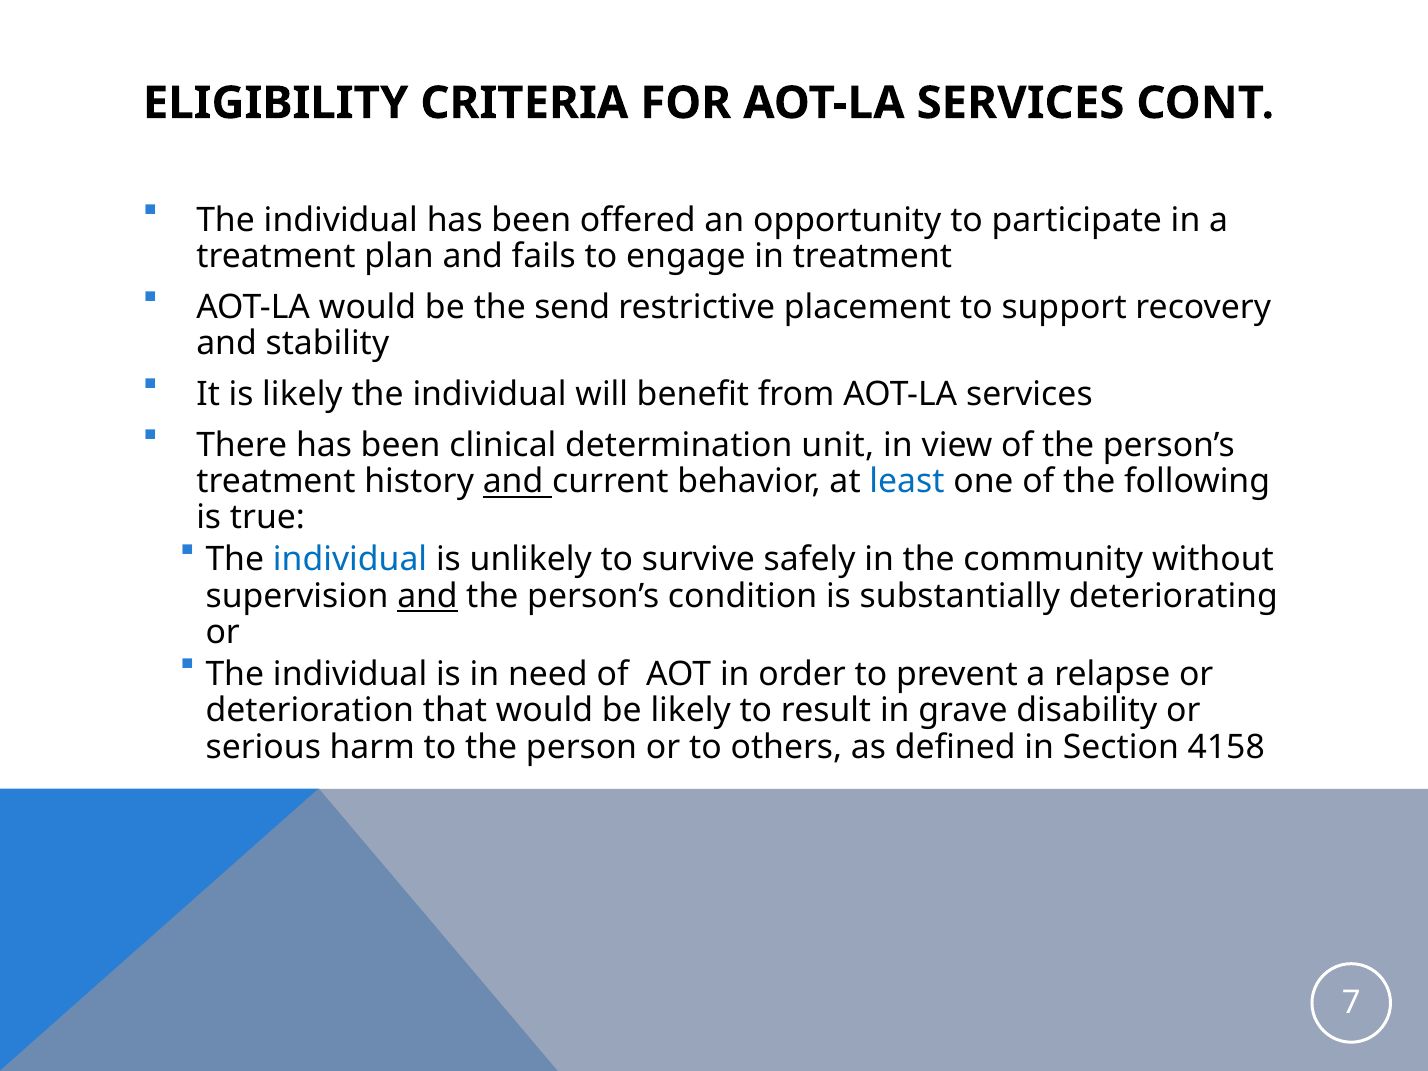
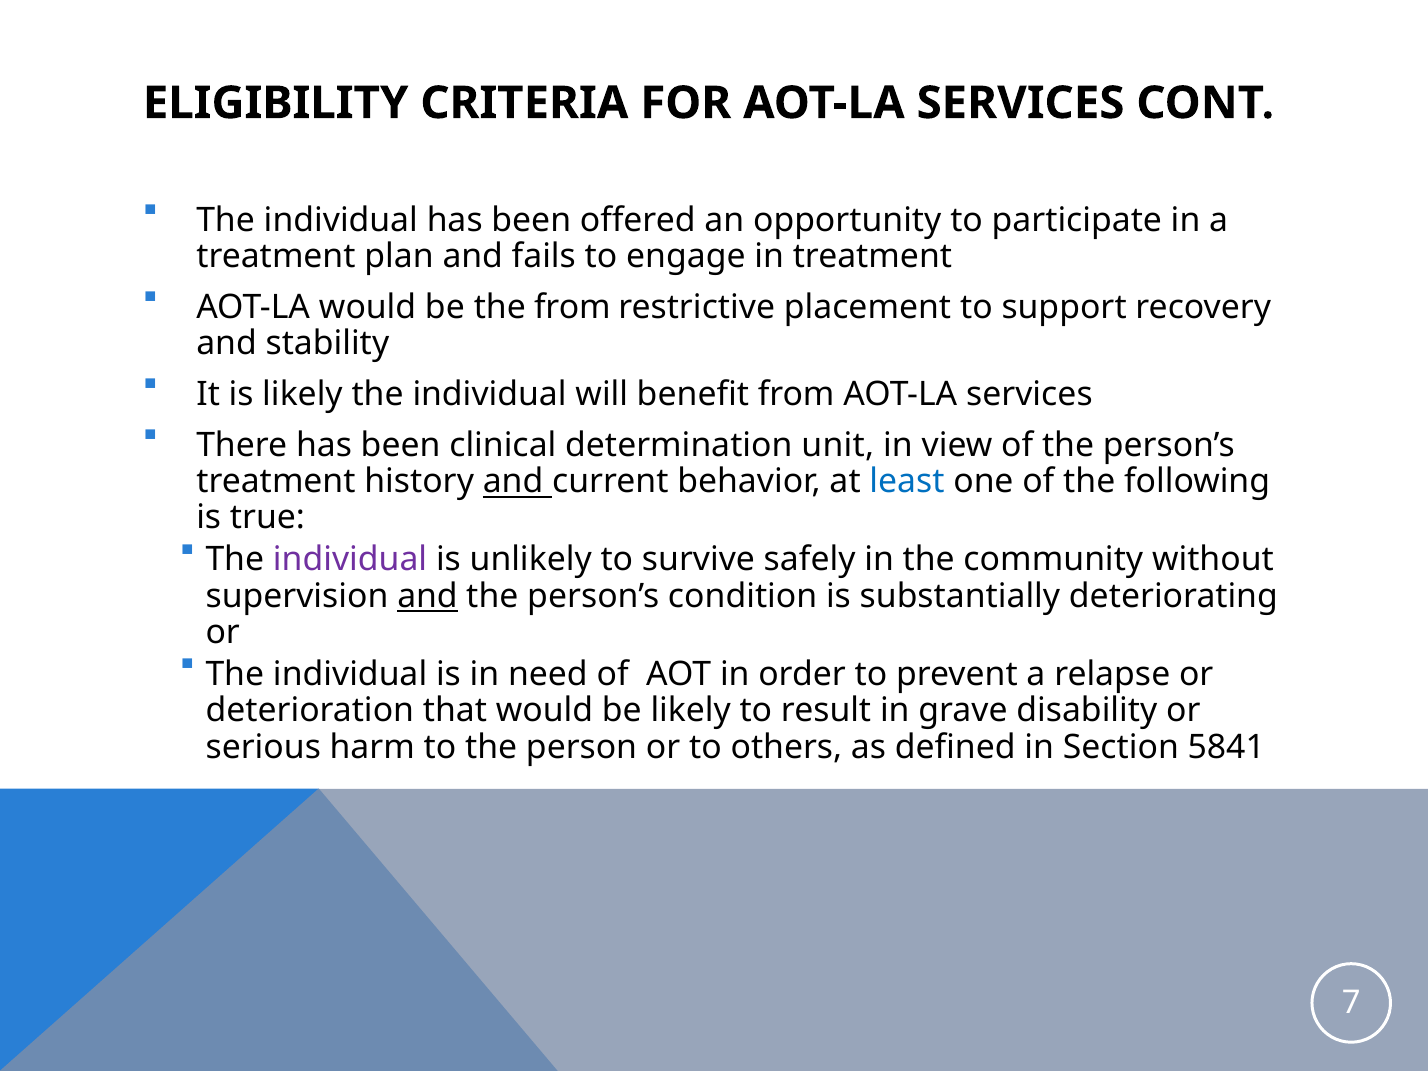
the send: send -> from
individual at (350, 560) colour: blue -> purple
4158: 4158 -> 5841
